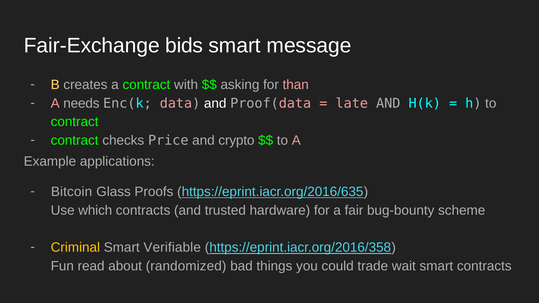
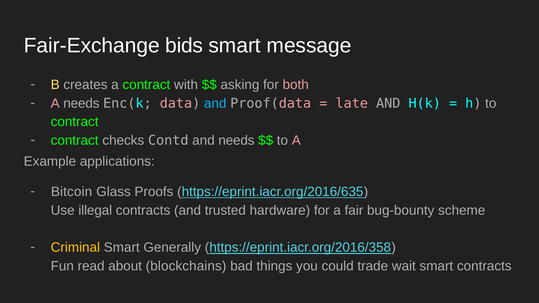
than: than -> both
and at (215, 103) colour: white -> light blue
Price: Price -> Contd
and crypto: crypto -> needs
which: which -> illegal
Verifiable: Verifiable -> Generally
randomized: randomized -> blockchains
